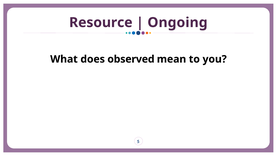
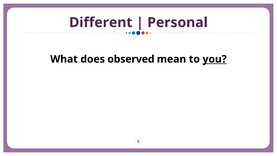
Resource: Resource -> Different
Ongoing: Ongoing -> Personal
you underline: none -> present
